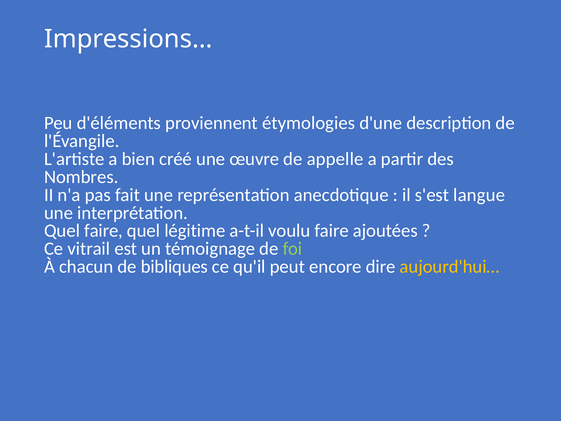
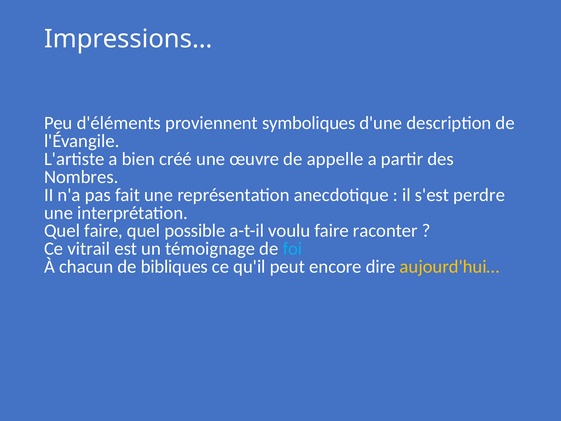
étymologies: étymologies -> symboliques
langue: langue -> perdre
légitime: légitime -> possible
ajoutées: ajoutées -> raconter
foi colour: light green -> light blue
